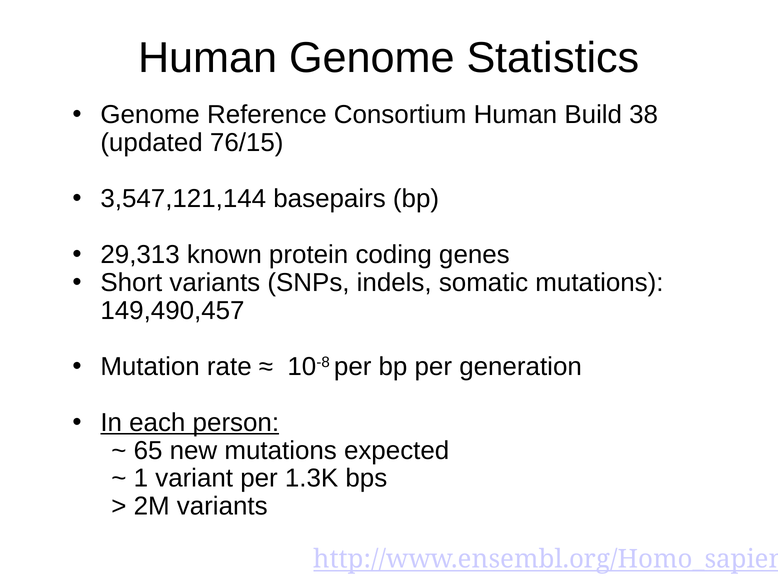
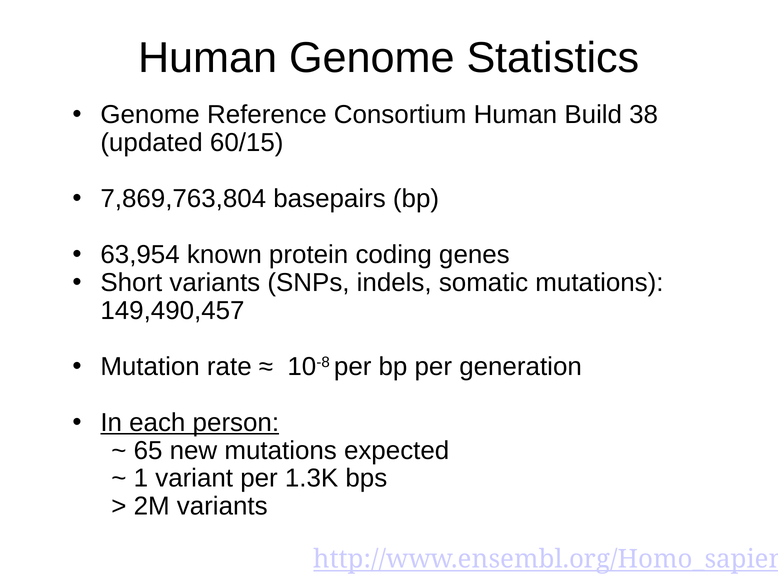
76/15: 76/15 -> 60/15
3,547,121,144: 3,547,121,144 -> 7,869,763,804
29,313: 29,313 -> 63,954
